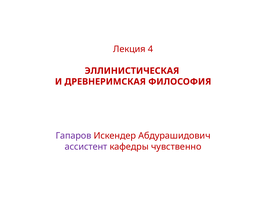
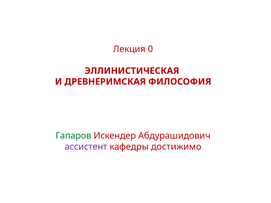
4: 4 -> 0
Гапаров colour: purple -> green
чувственно: чувственно -> достижимо
